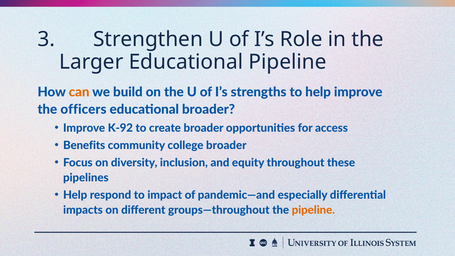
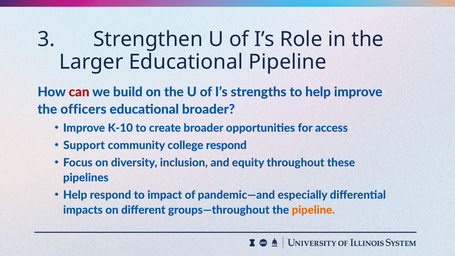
can colour: orange -> red
K-92: K-92 -> K-10
Benefits: Benefits -> Support
college broader: broader -> respond
